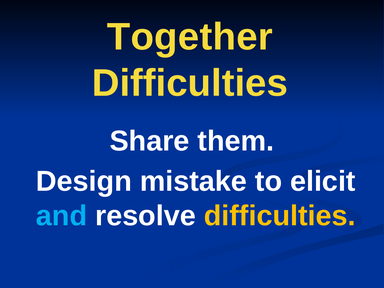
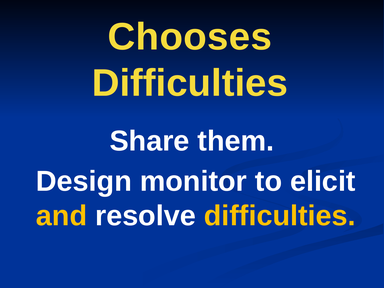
Together: Together -> Chooses
mistake: mistake -> monitor
and colour: light blue -> yellow
